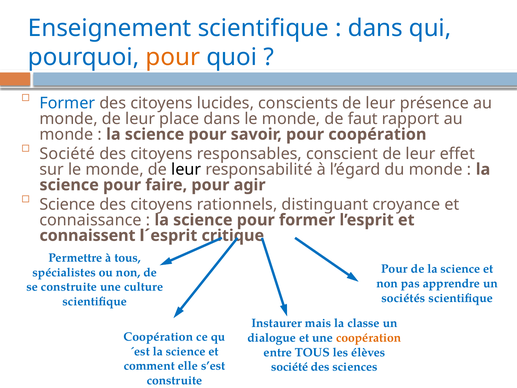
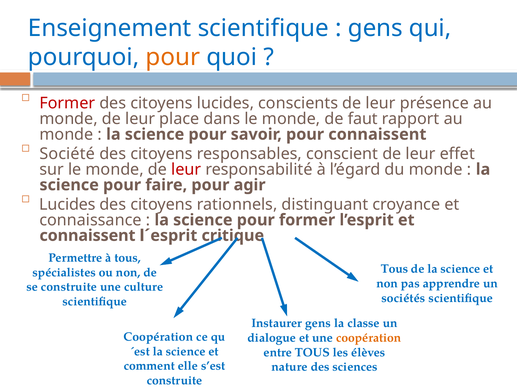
dans at (375, 28): dans -> gens
Former at (67, 103) colour: blue -> red
pour coopération: coopération -> connaissent
leur at (186, 169) colour: black -> red
Science at (67, 204): Science -> Lucides
Pour at (394, 269): Pour -> Tous
Instaurer mais: mais -> gens
société at (290, 367): société -> nature
